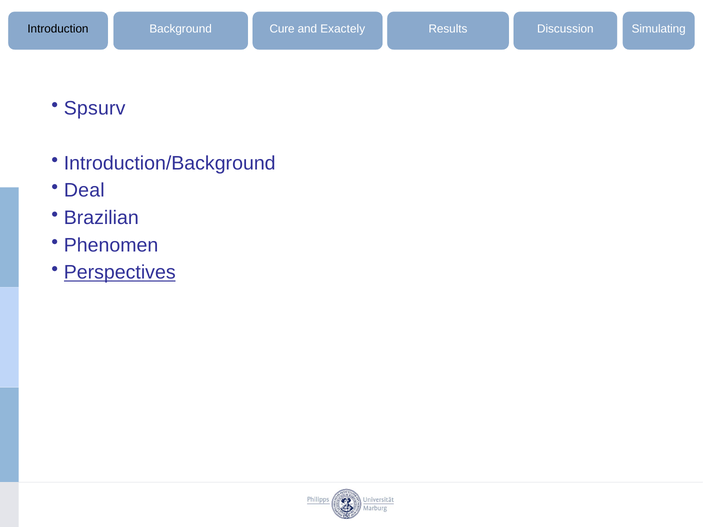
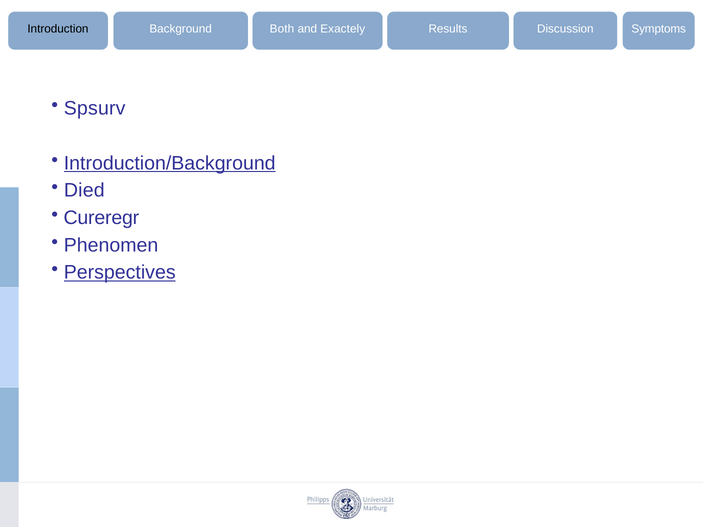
Cure: Cure -> Both
Simulating: Simulating -> Symptoms
Introduction/Background underline: none -> present
Deal: Deal -> Died
Brazilian: Brazilian -> Cureregr
